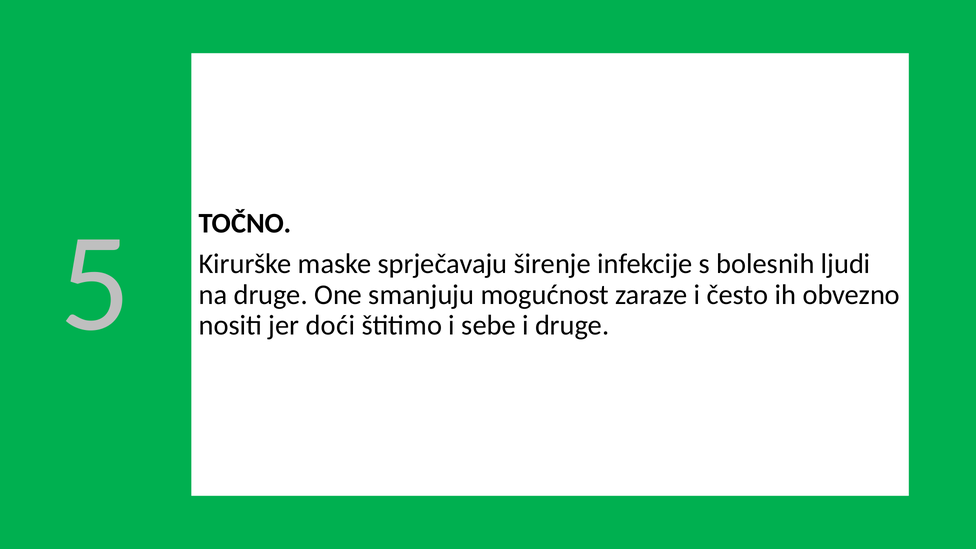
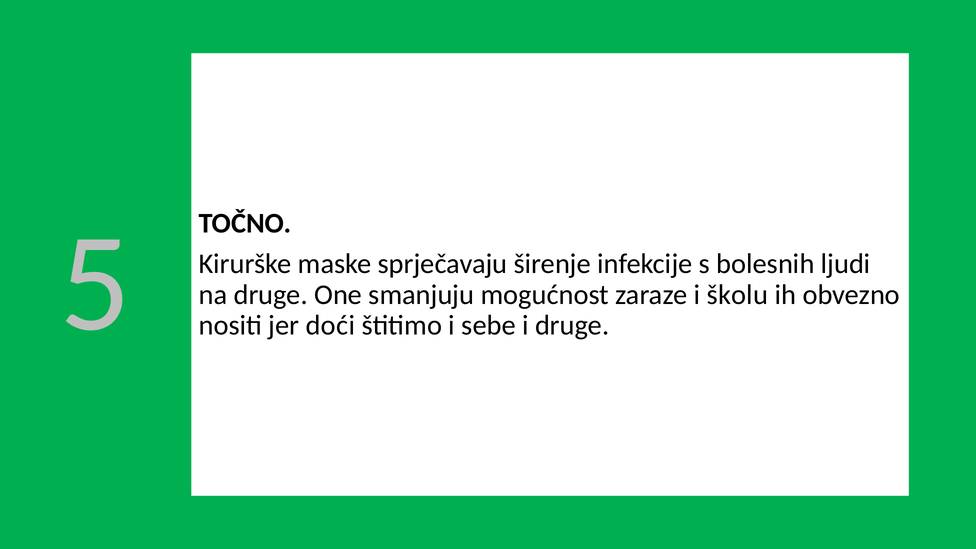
često: često -> školu
